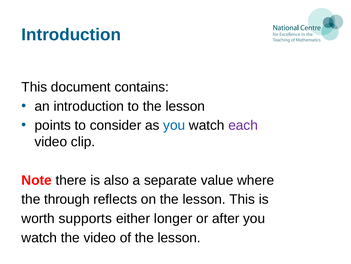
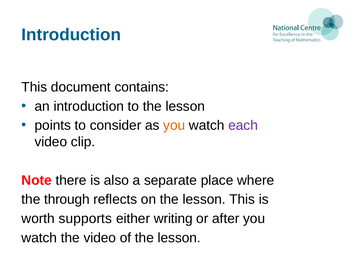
you at (174, 125) colour: blue -> orange
value: value -> place
longer: longer -> writing
